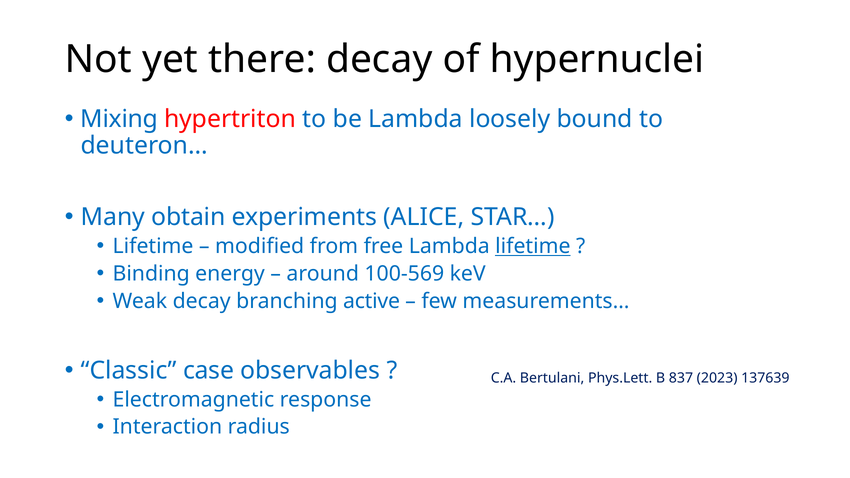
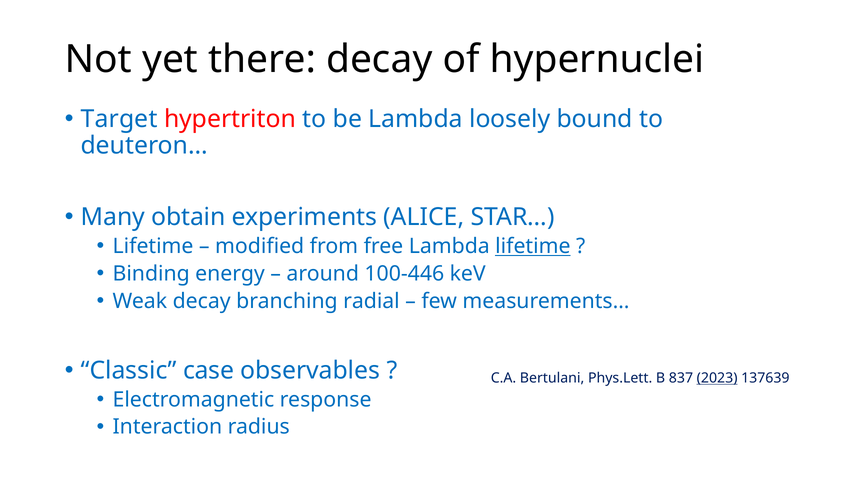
Mixing: Mixing -> Target
100-569: 100-569 -> 100-446
active: active -> radial
2023 underline: none -> present
